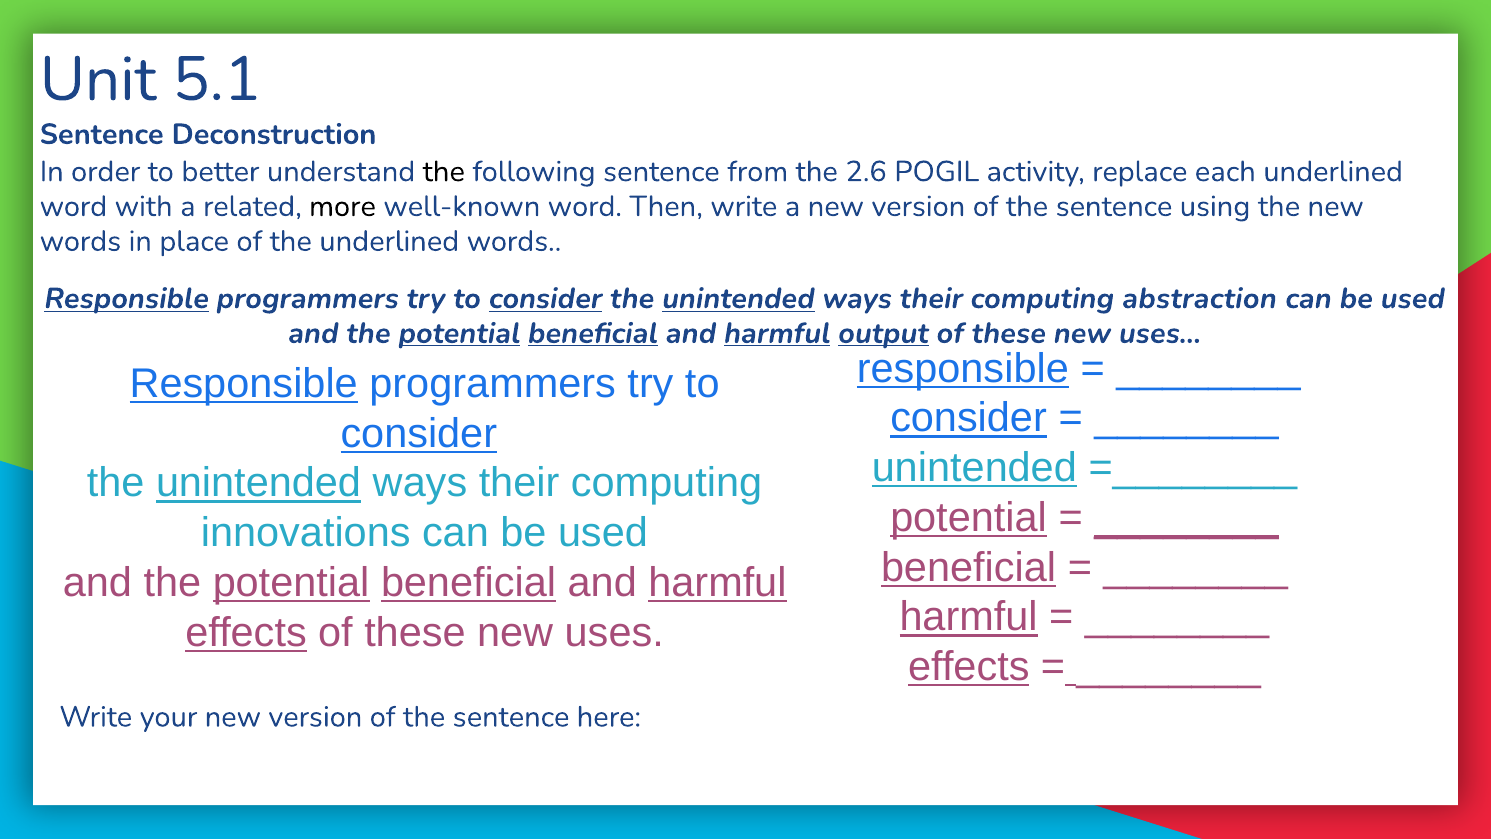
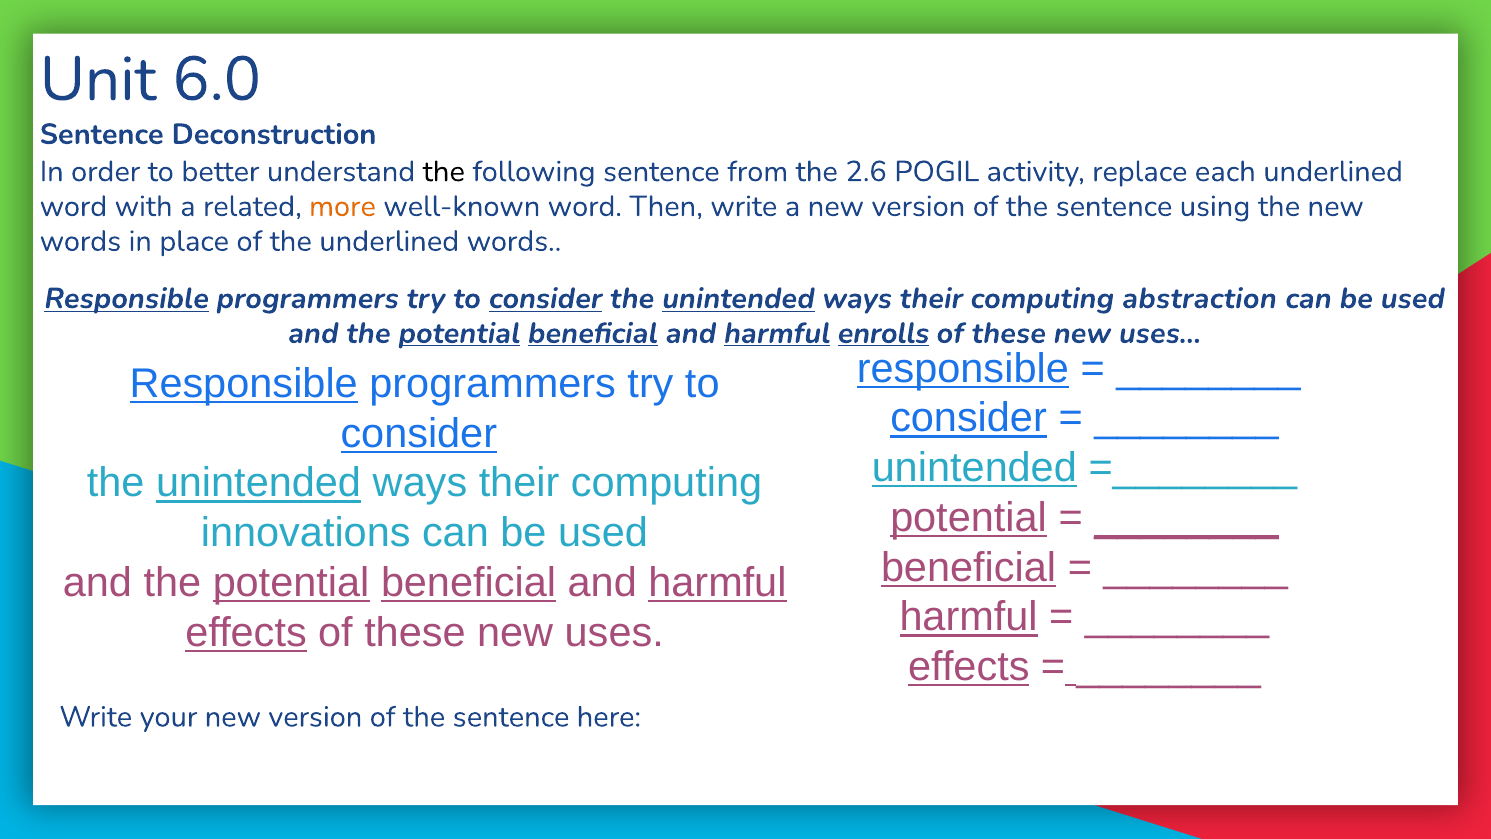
5.1: 5.1 -> 6.0
more colour: black -> orange
output: output -> enrolls
